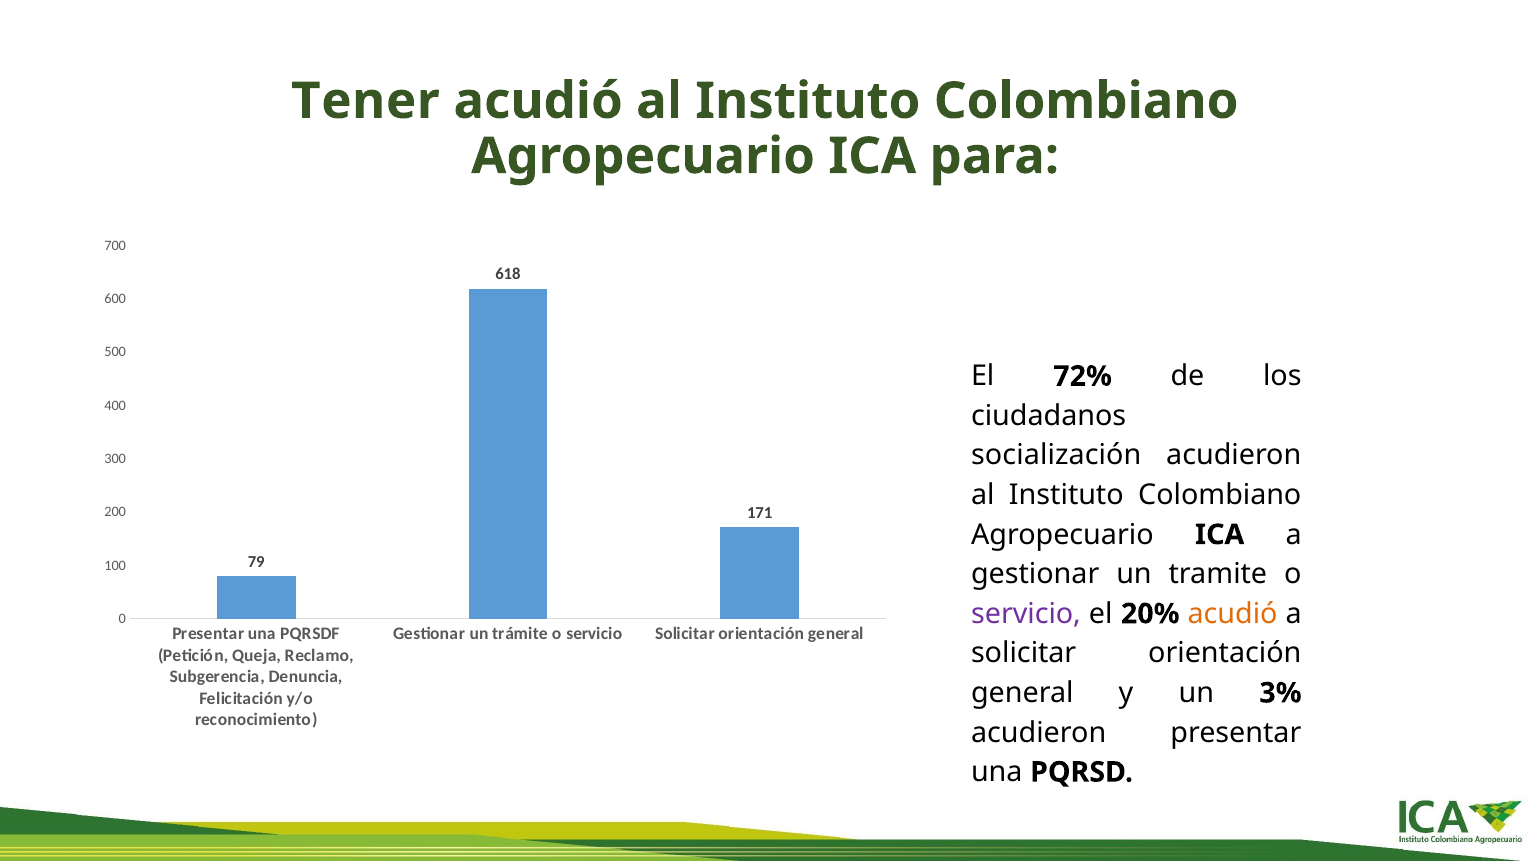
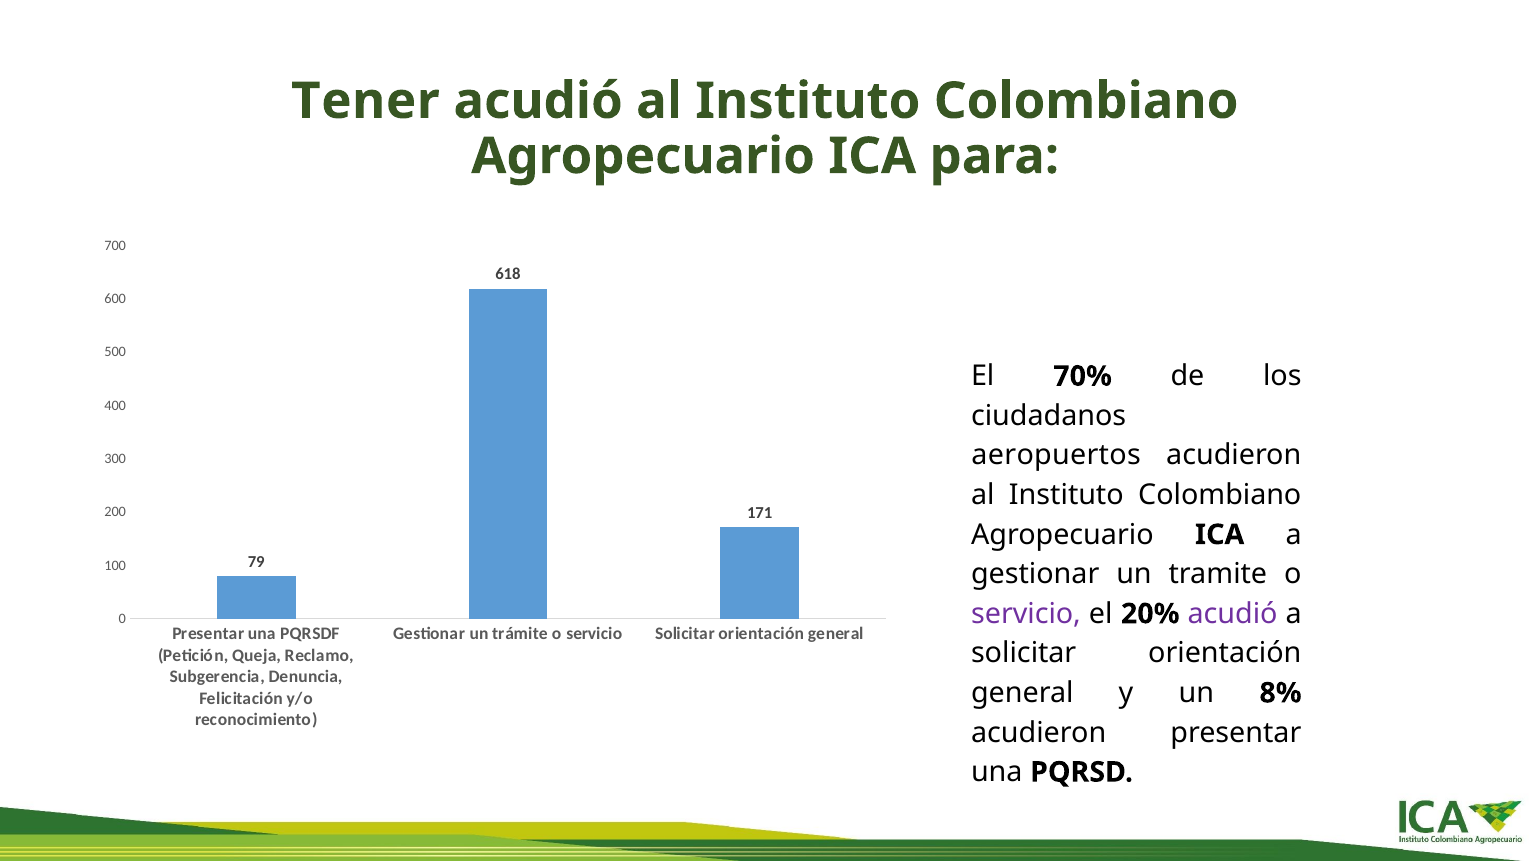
72%: 72% -> 70%
socialización: socialización -> aeropuertos
acudió at (1233, 614) colour: orange -> purple
3%: 3% -> 8%
